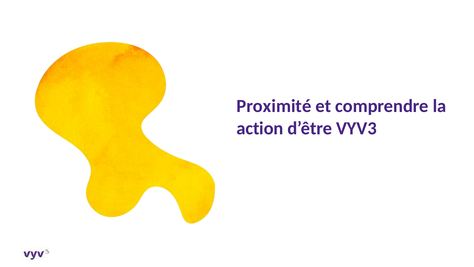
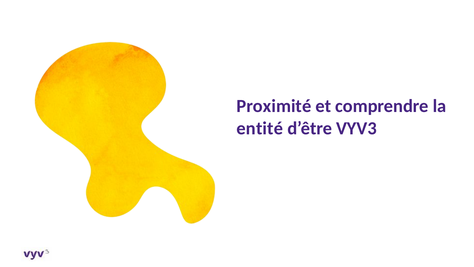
action: action -> entité
